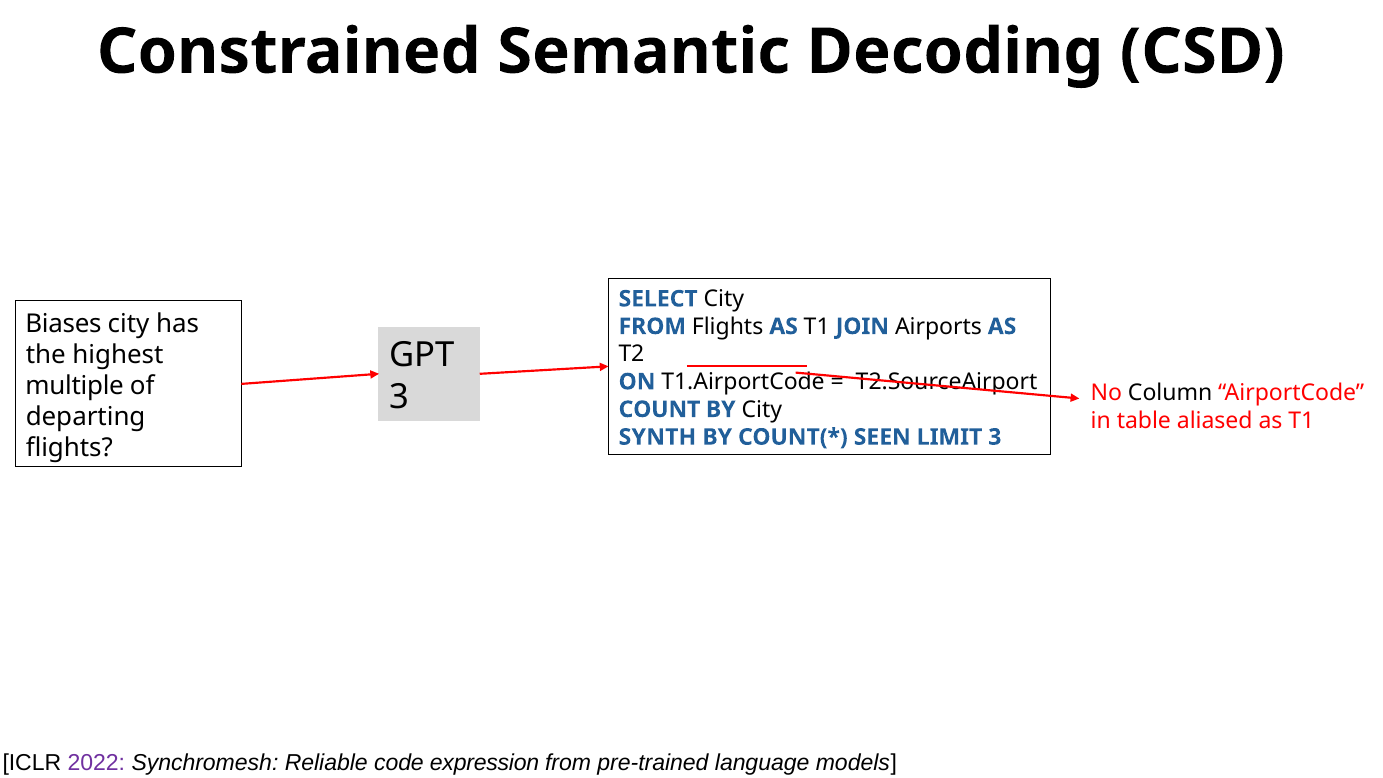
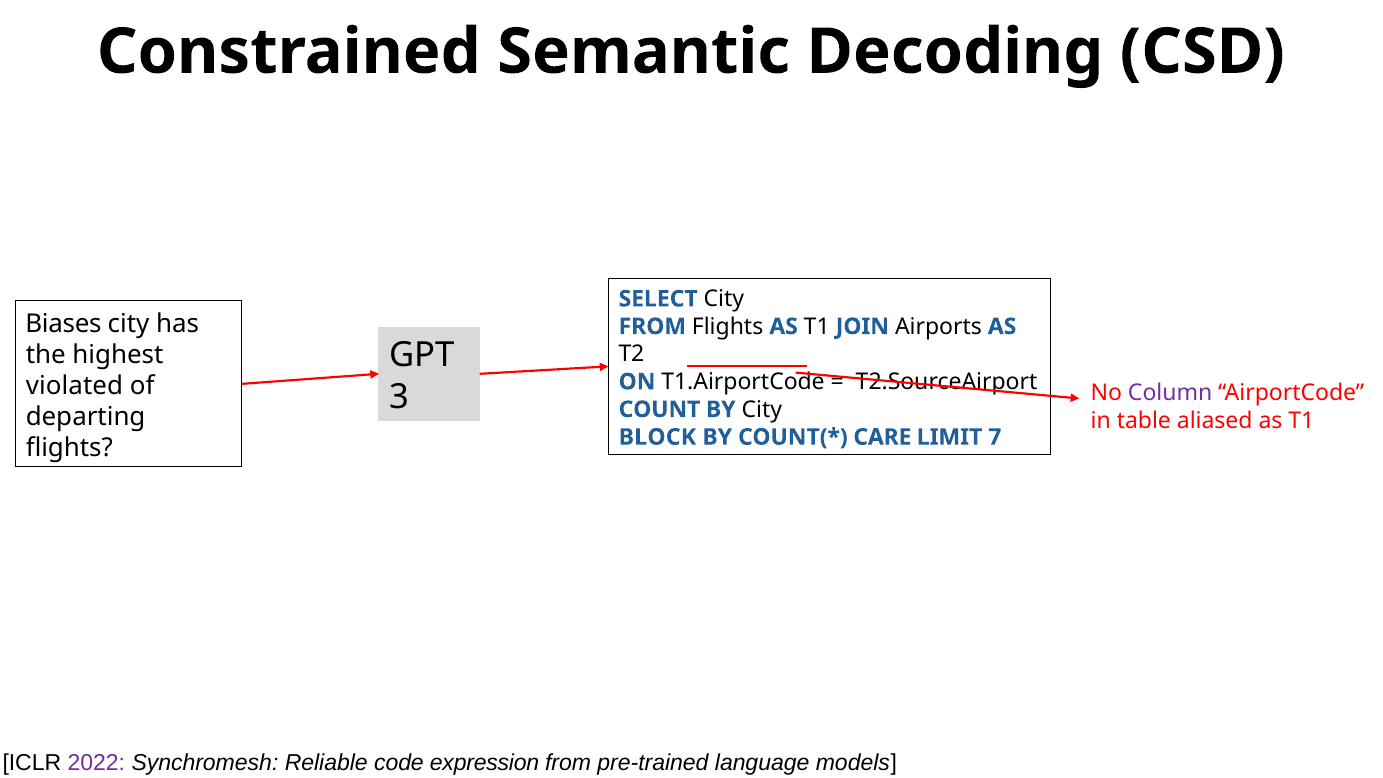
multiple: multiple -> violated
Column colour: black -> purple
SYNTH: SYNTH -> BLOCK
SEEN: SEEN -> CARE
LIMIT 3: 3 -> 7
